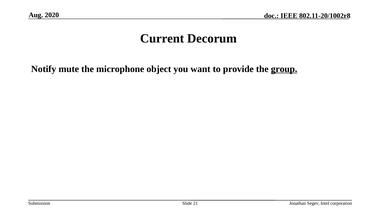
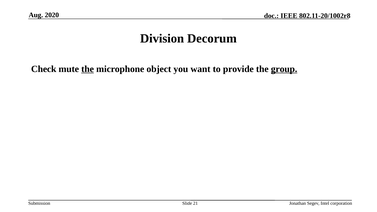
Current: Current -> Division
Notify: Notify -> Check
the at (88, 69) underline: none -> present
